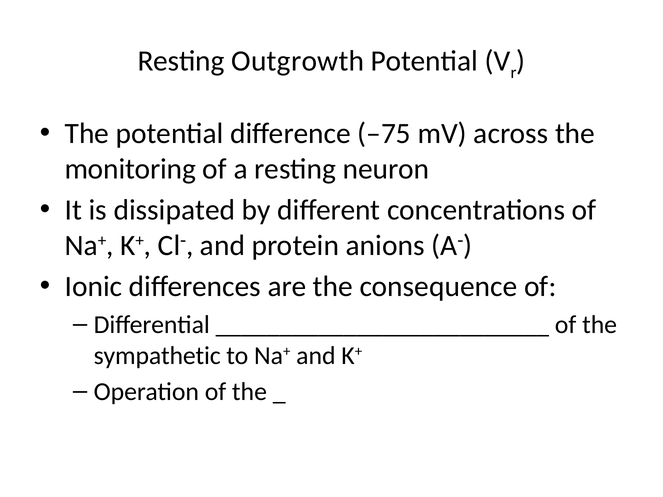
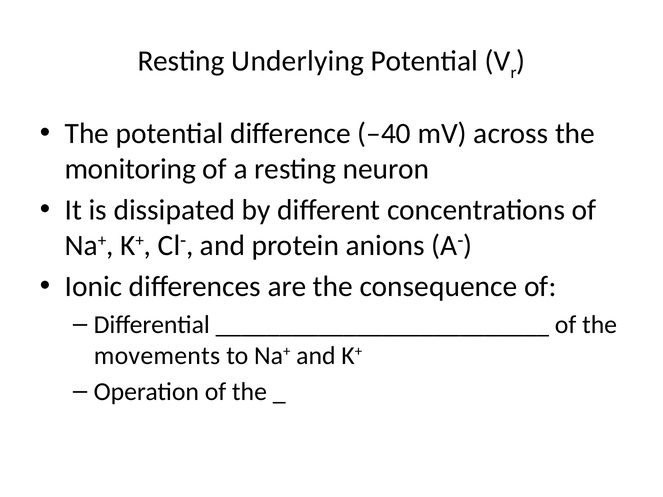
Outgrowth: Outgrowth -> Underlying
–75: –75 -> –40
sympathetic: sympathetic -> movements
